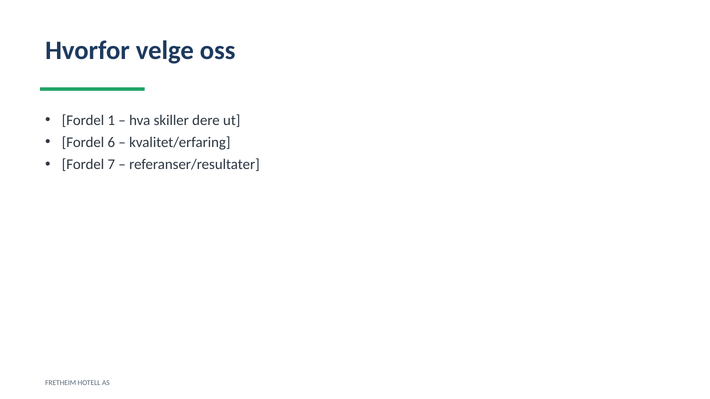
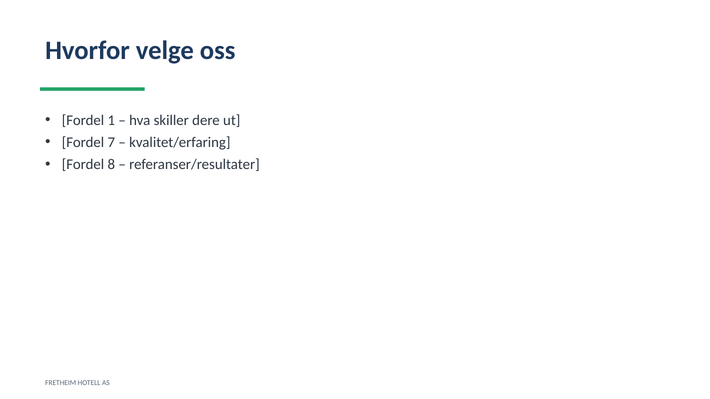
6: 6 -> 7
7: 7 -> 8
